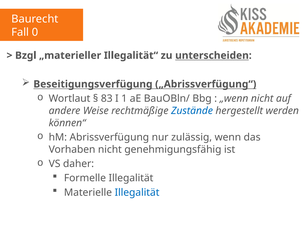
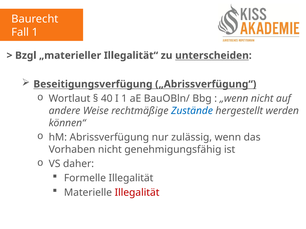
Fall 0: 0 -> 1
83: 83 -> 40
Illegalität at (137, 193) colour: blue -> red
